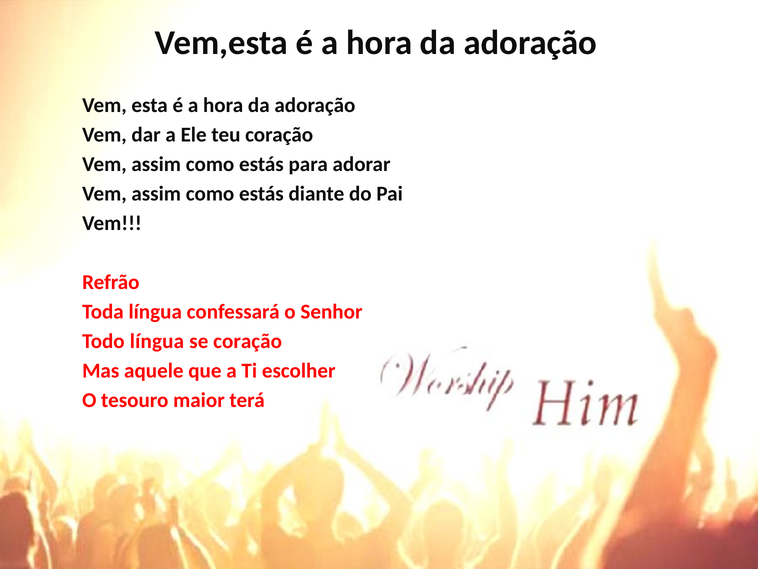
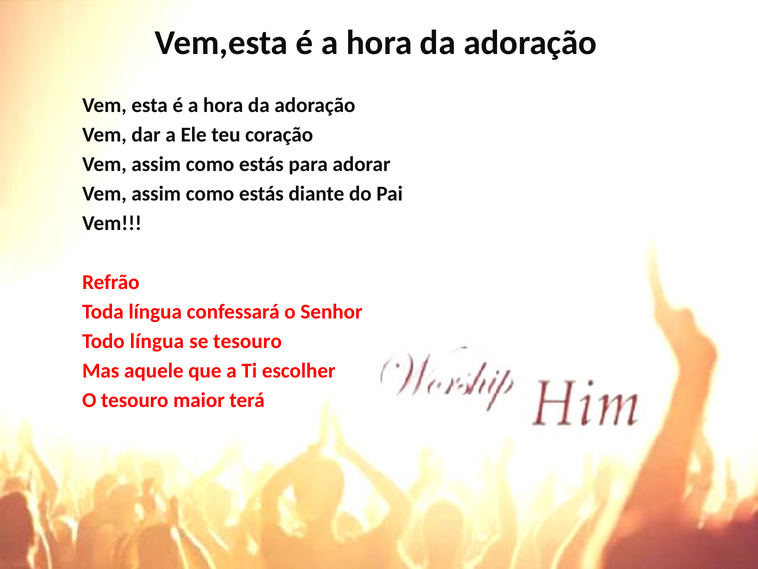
se coração: coração -> tesouro
